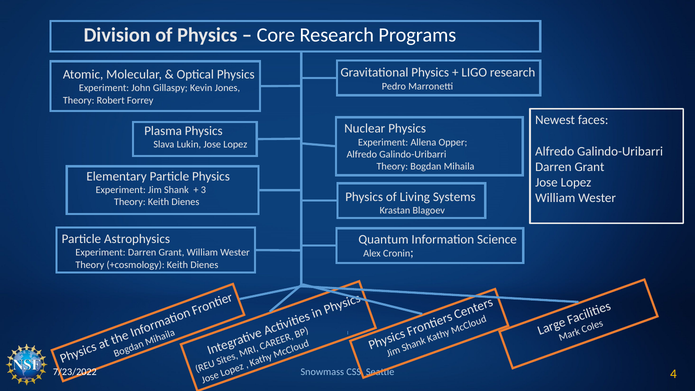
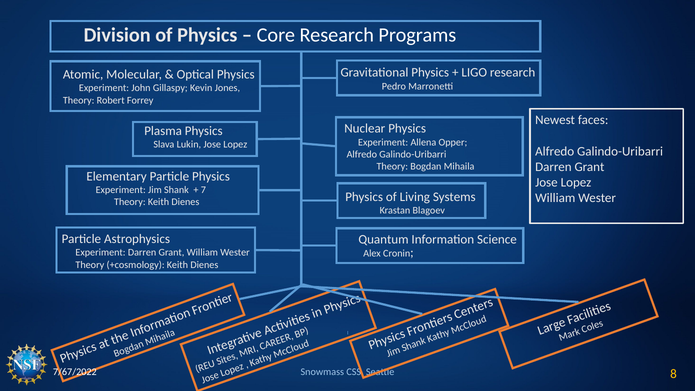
3: 3 -> 7
7/23/2022: 7/23/2022 -> 7/67/2022
4: 4 -> 8
